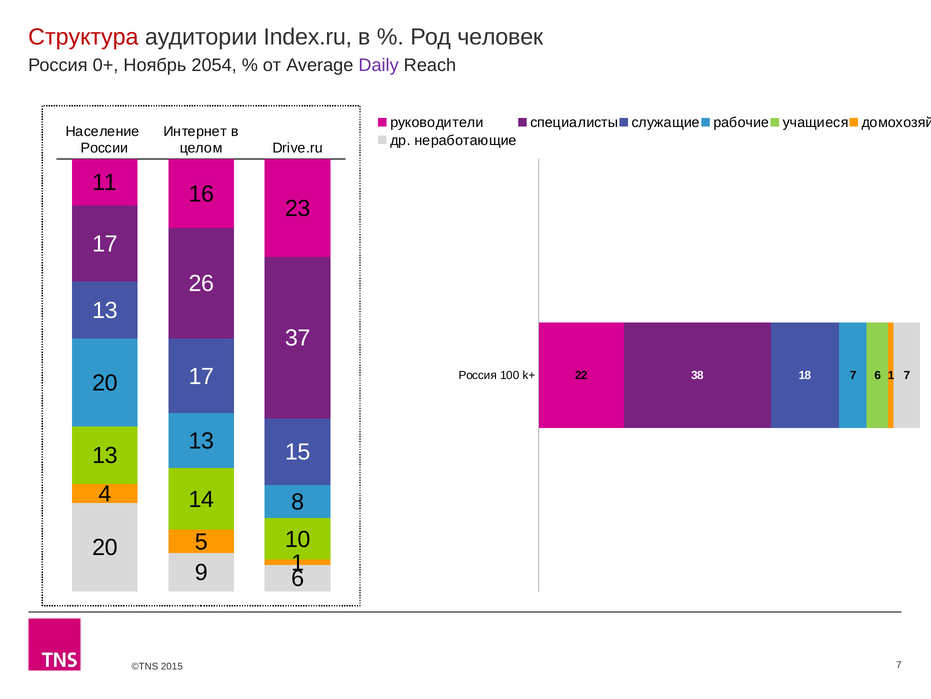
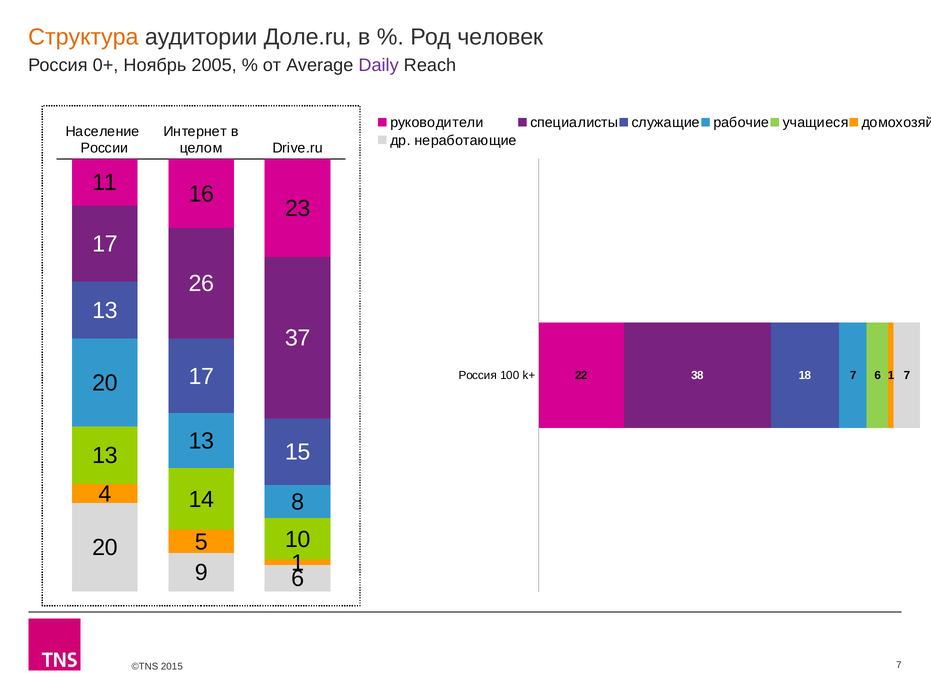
Структура colour: red -> orange
Index.ru: Index.ru -> Доле.ru
2054: 2054 -> 2005
